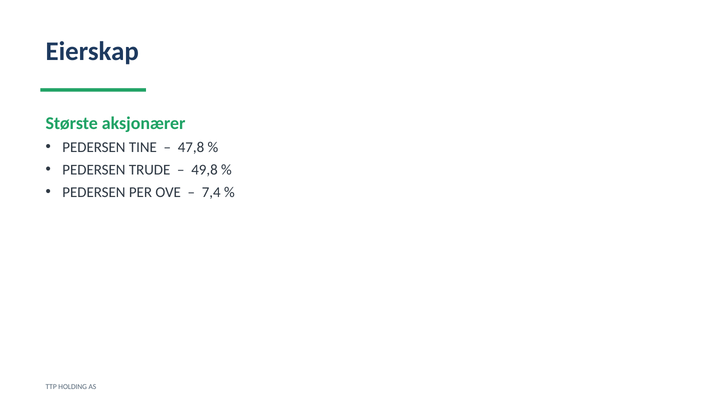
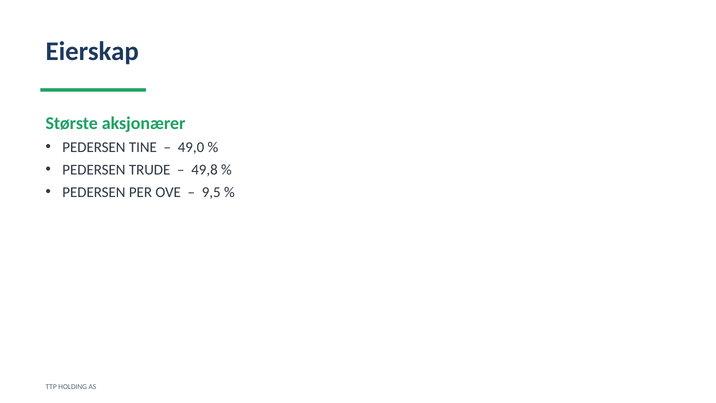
47,8: 47,8 -> 49,0
7,4: 7,4 -> 9,5
